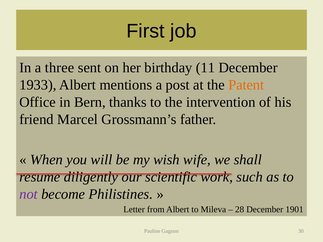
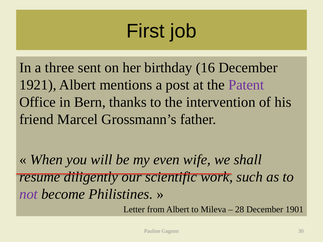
11: 11 -> 16
1933: 1933 -> 1921
Patent colour: orange -> purple
wish: wish -> even
